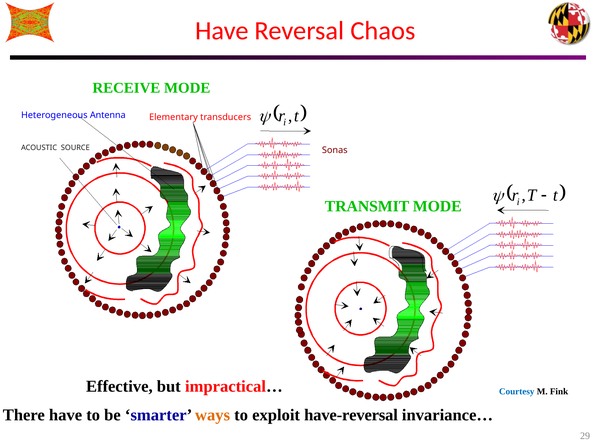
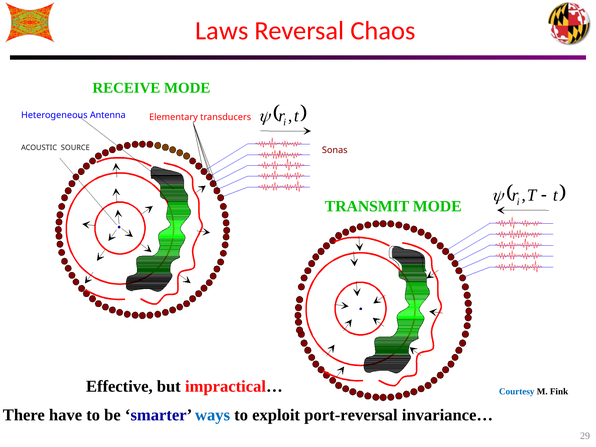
Have at (222, 31): Have -> Laws
ways colour: orange -> blue
have-reversal: have-reversal -> port-reversal
